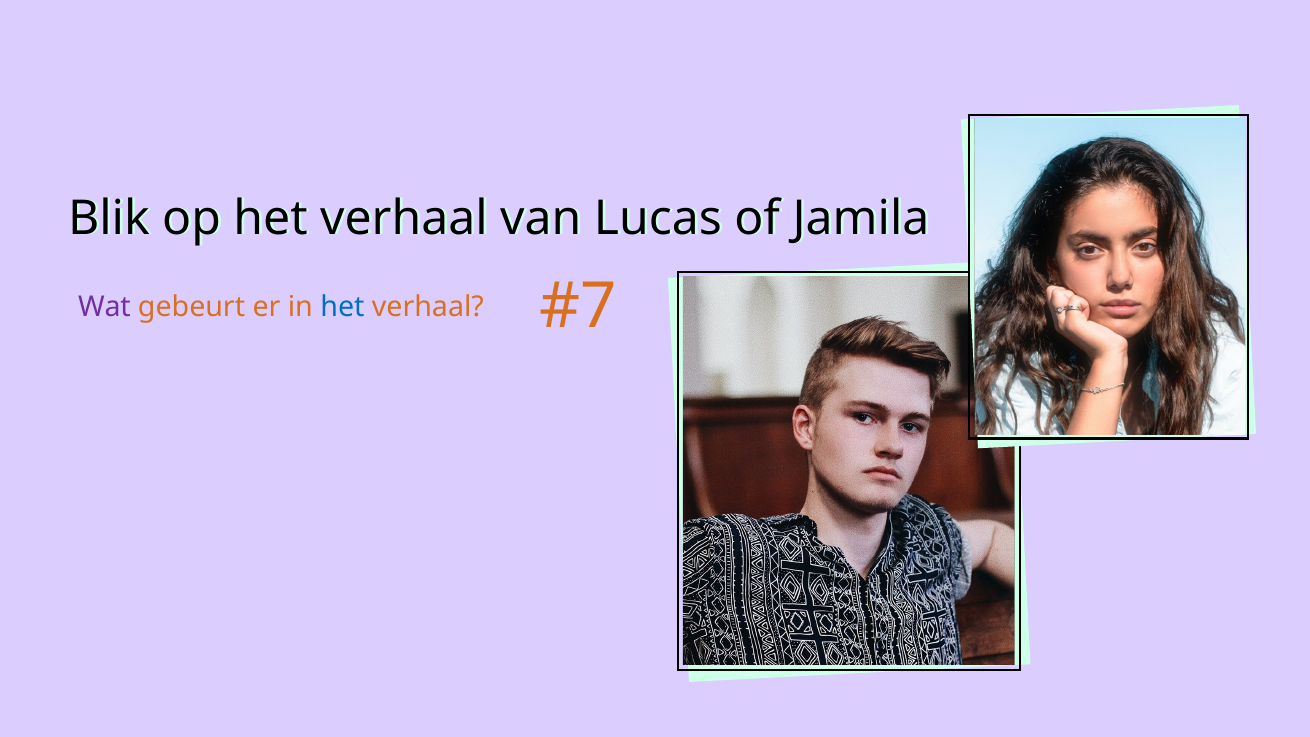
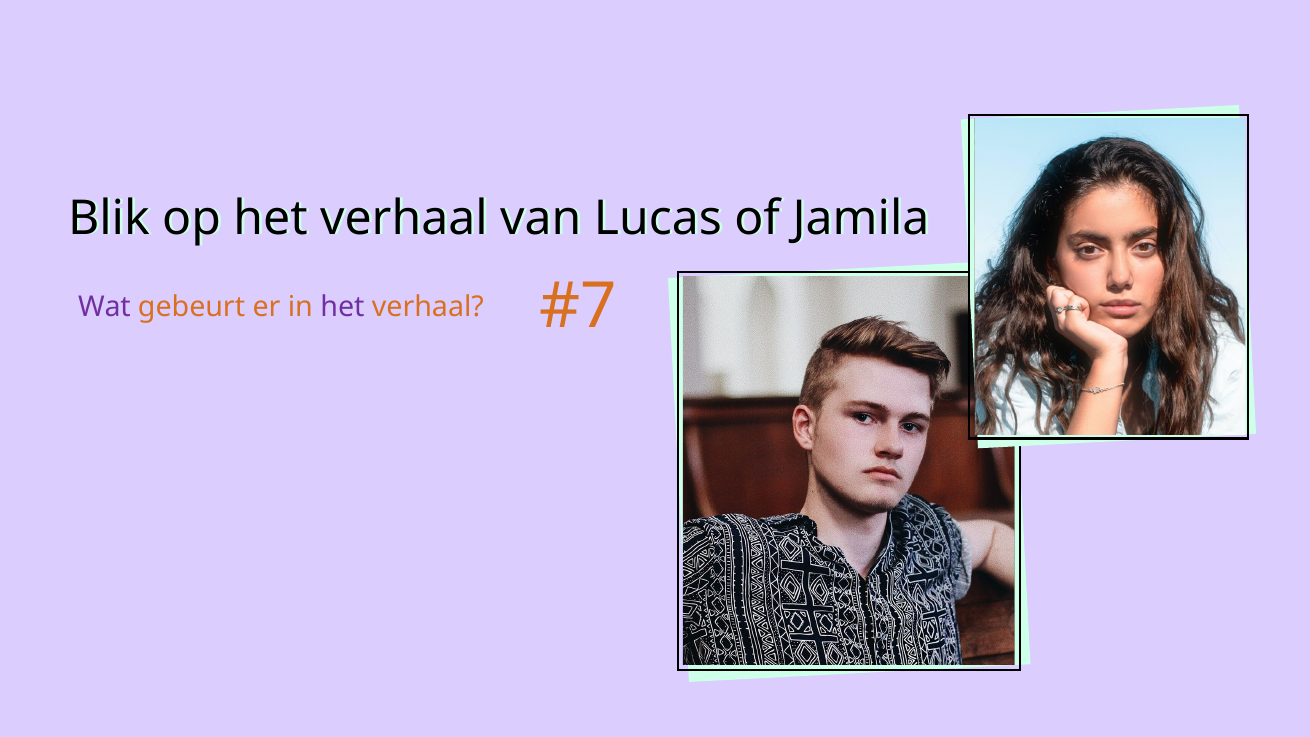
het at (342, 307) colour: blue -> purple
